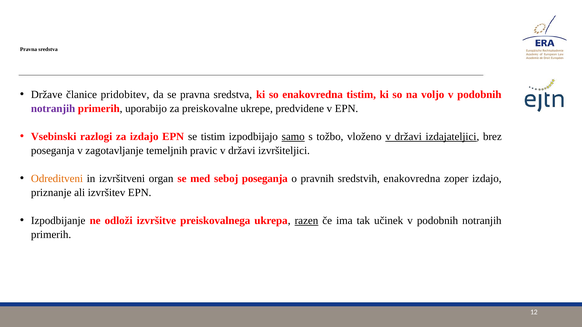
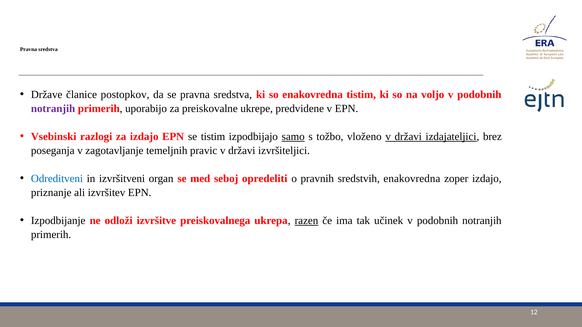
pridobitev: pridobitev -> postopkov
Odreditveni colour: orange -> blue
seboj poseganja: poseganja -> opredeliti
